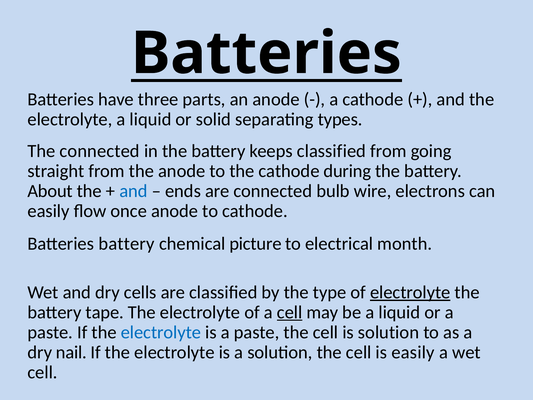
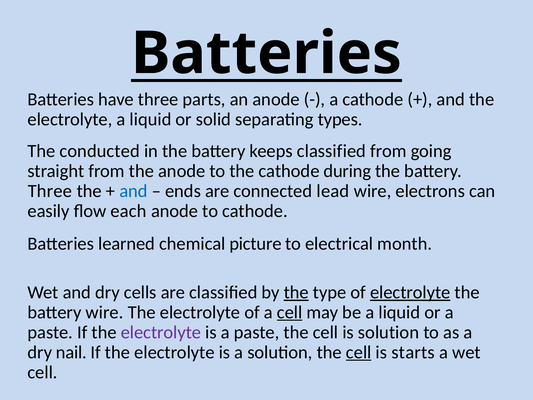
The connected: connected -> conducted
About at (50, 191): About -> Three
bulb: bulb -> lead
once: once -> each
Batteries battery: battery -> learned
the at (296, 292) underline: none -> present
battery tape: tape -> wire
electrolyte at (161, 332) colour: blue -> purple
cell at (359, 352) underline: none -> present
is easily: easily -> starts
